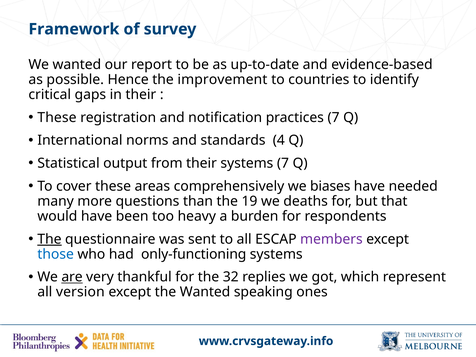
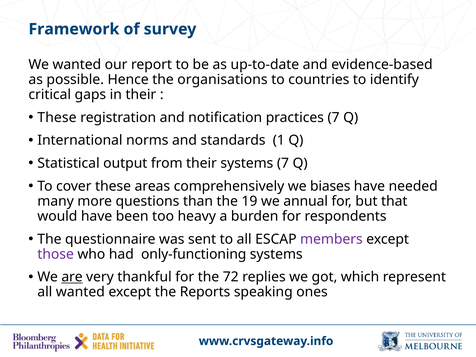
improvement: improvement -> organisations
4: 4 -> 1
deaths: deaths -> annual
The at (49, 239) underline: present -> none
those colour: blue -> purple
32: 32 -> 72
all version: version -> wanted
the Wanted: Wanted -> Reports
